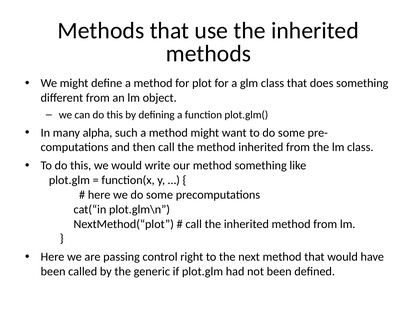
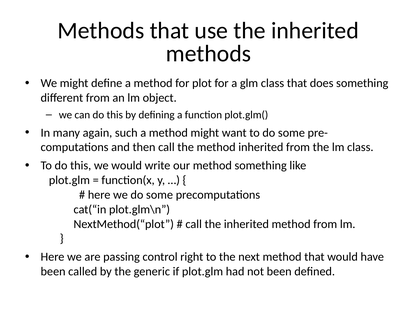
alpha: alpha -> again
